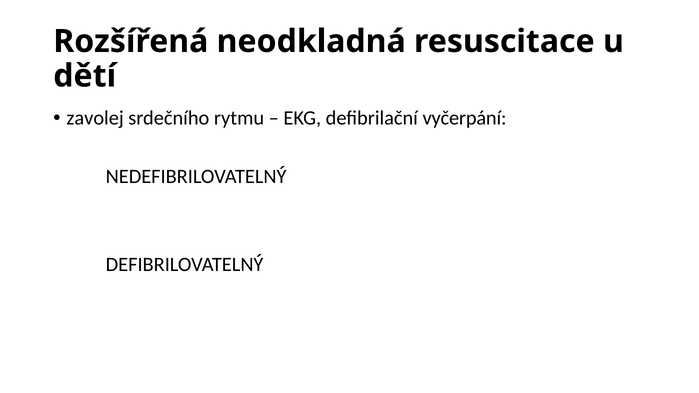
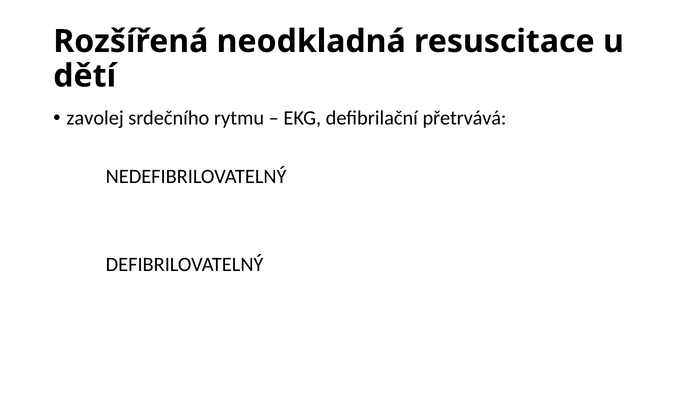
vyčerpání: vyčerpání -> přetrvává
